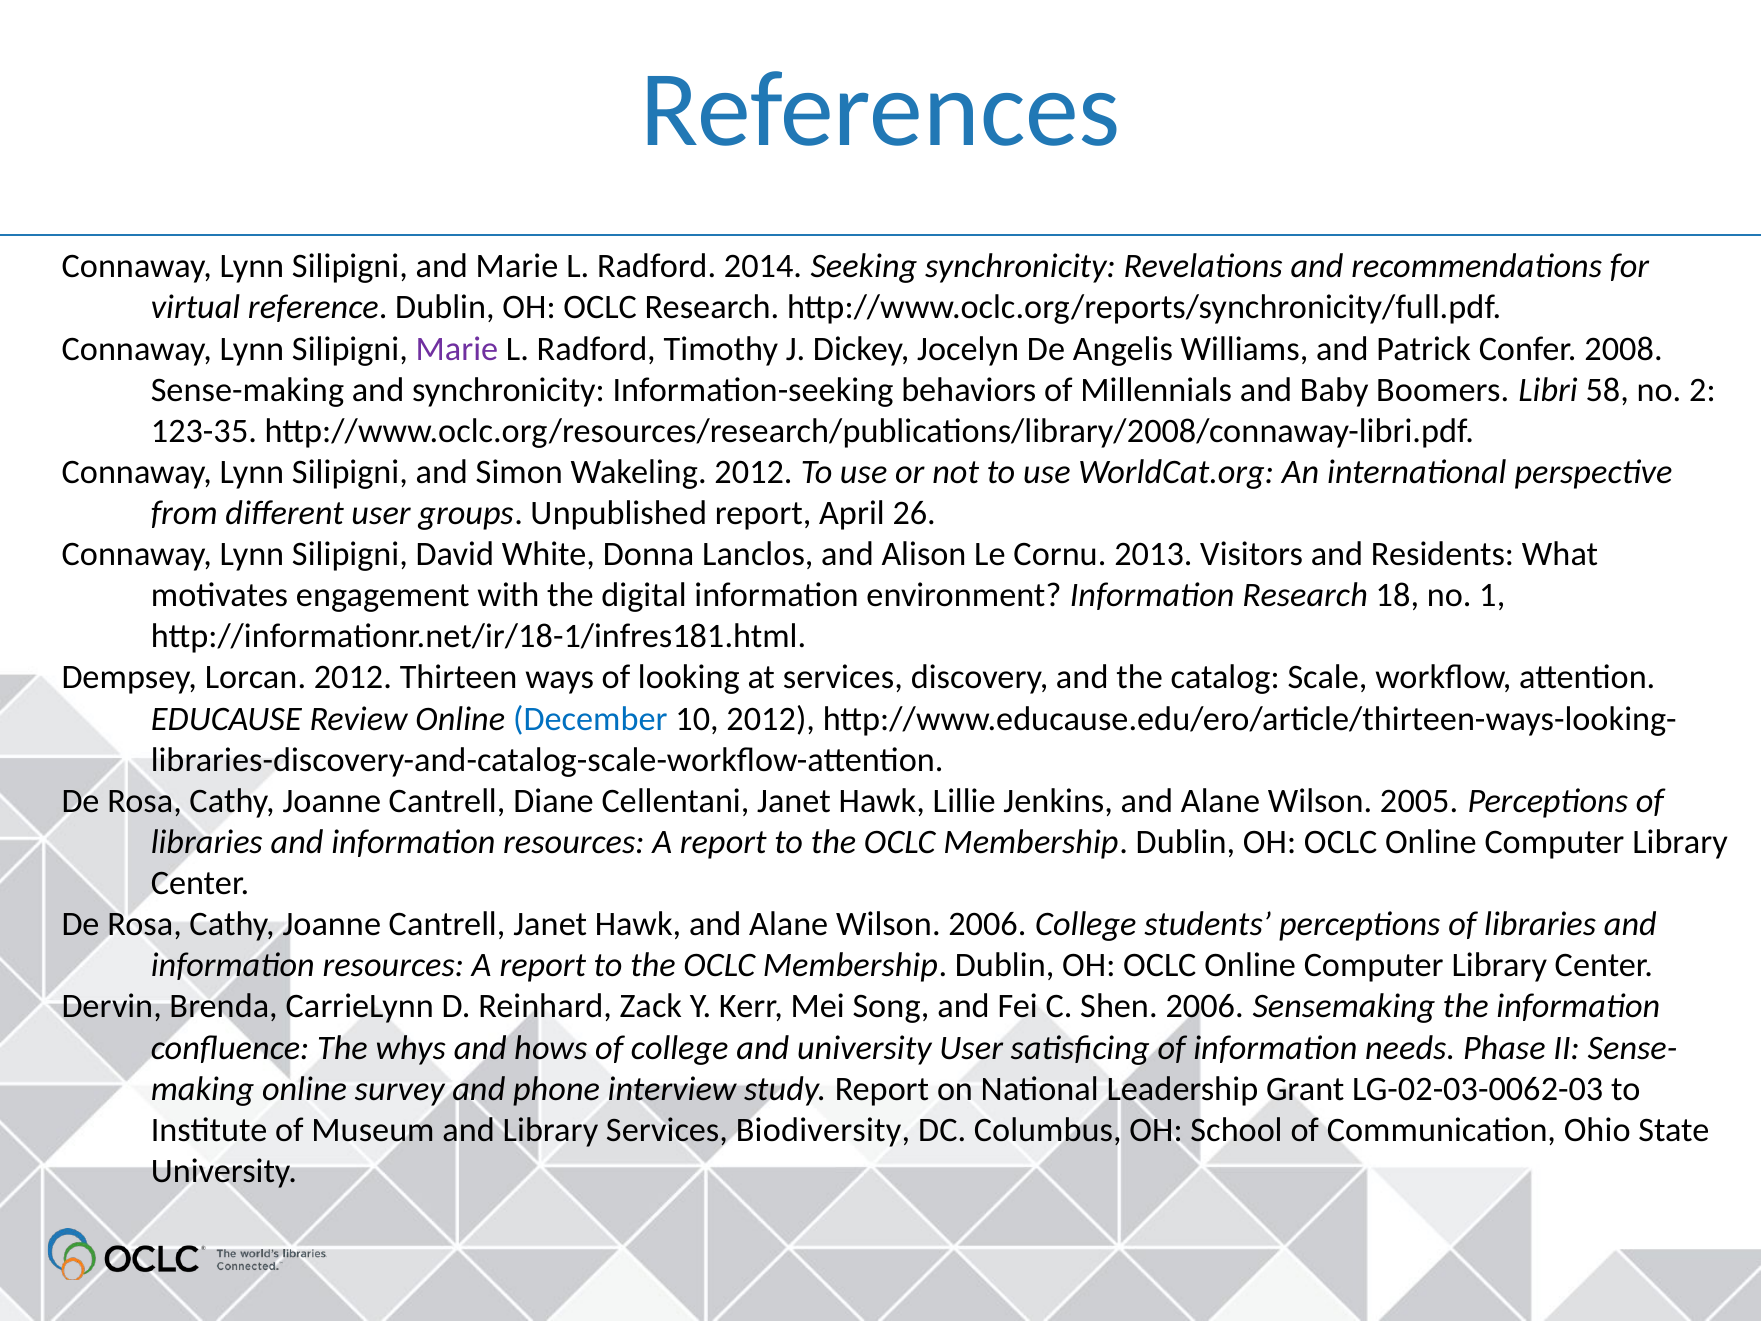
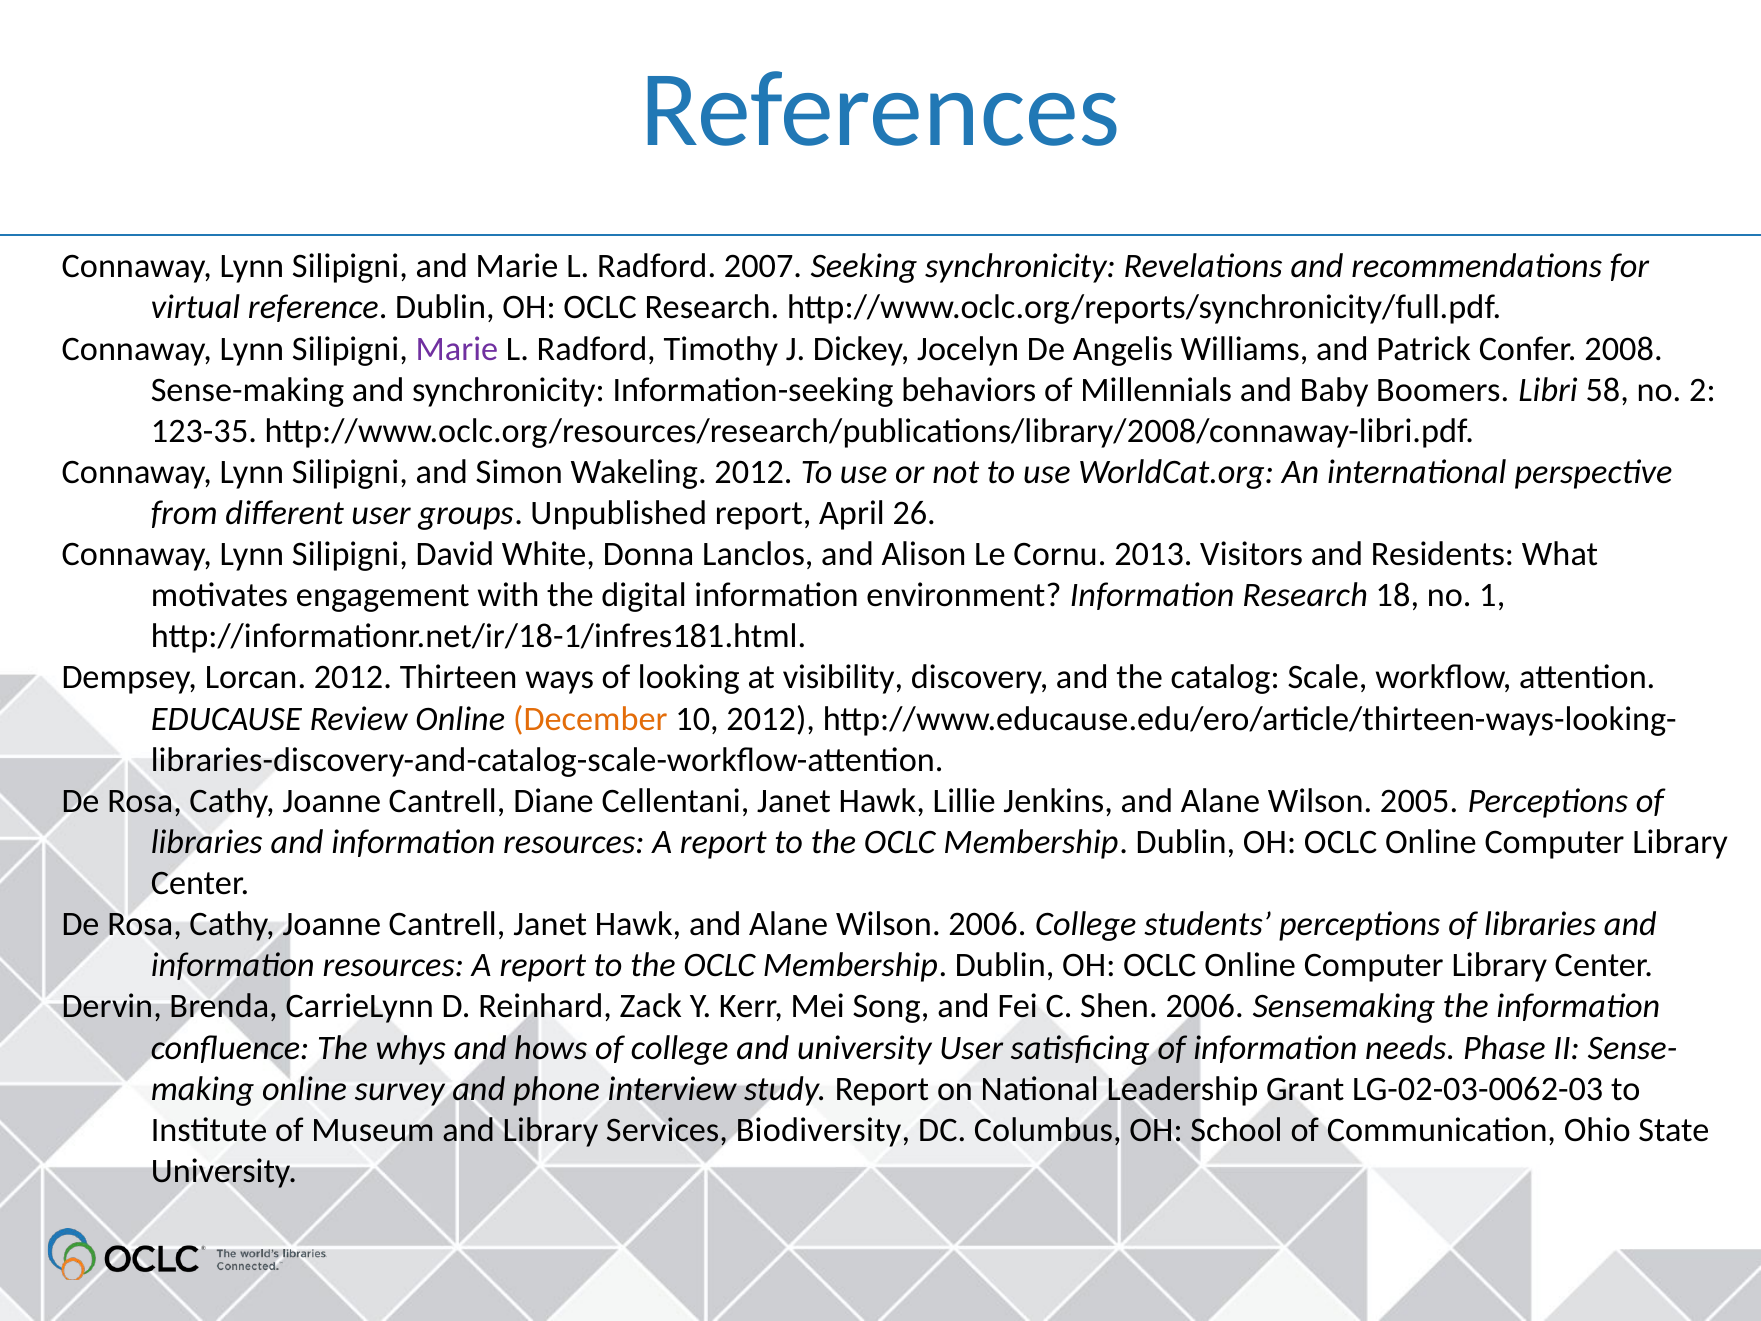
2014: 2014 -> 2007
at services: services -> visibility
December colour: blue -> orange
